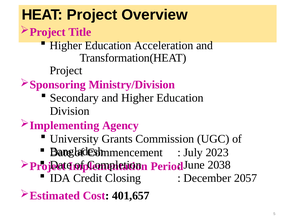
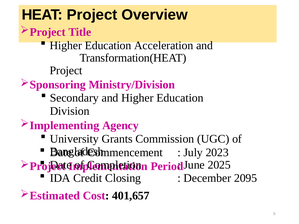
2038: 2038 -> 2025
2057: 2057 -> 2095
